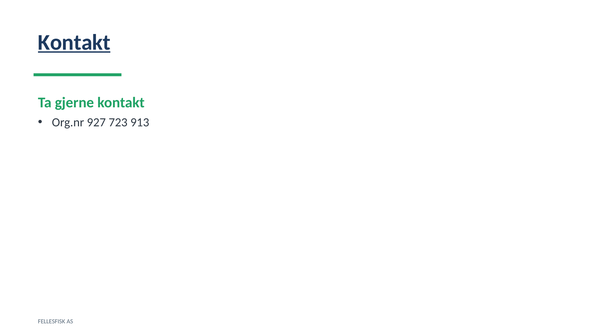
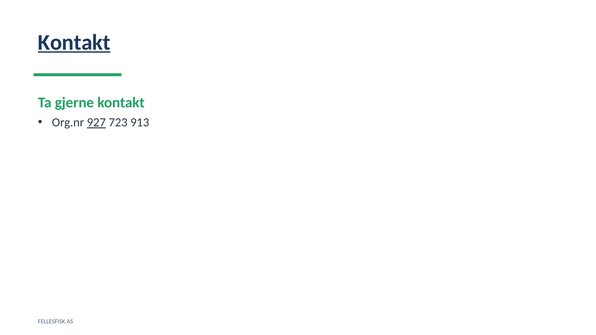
927 underline: none -> present
